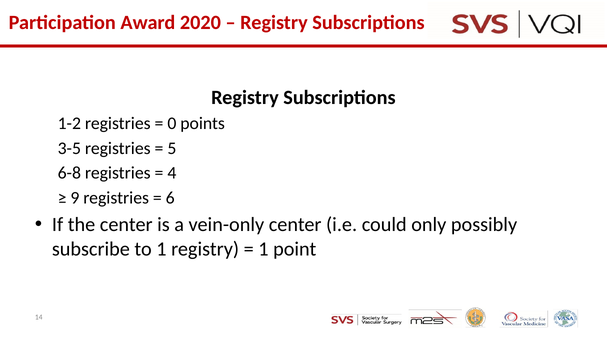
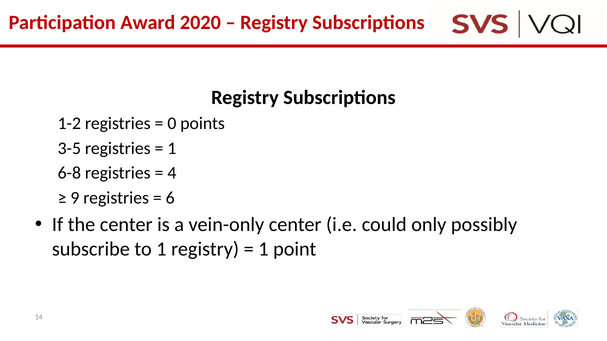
5 at (172, 149): 5 -> 1
